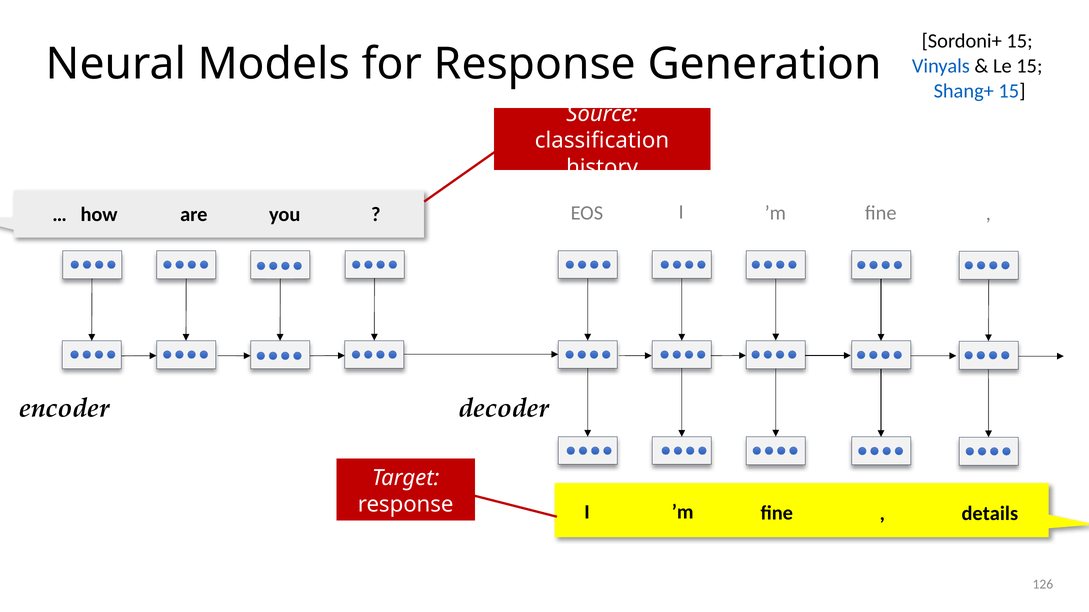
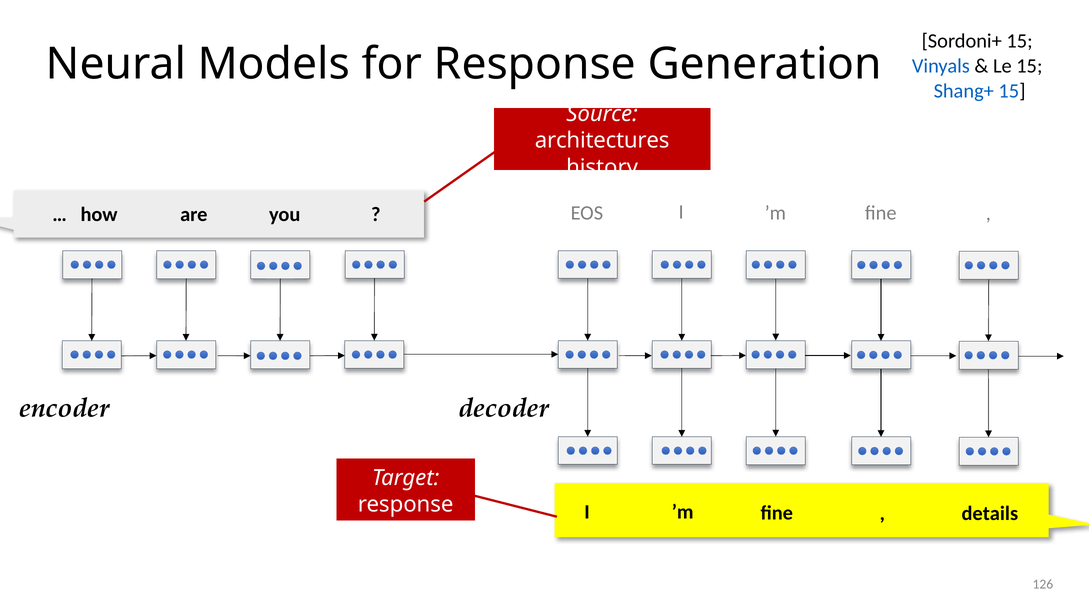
classification: classification -> architectures
